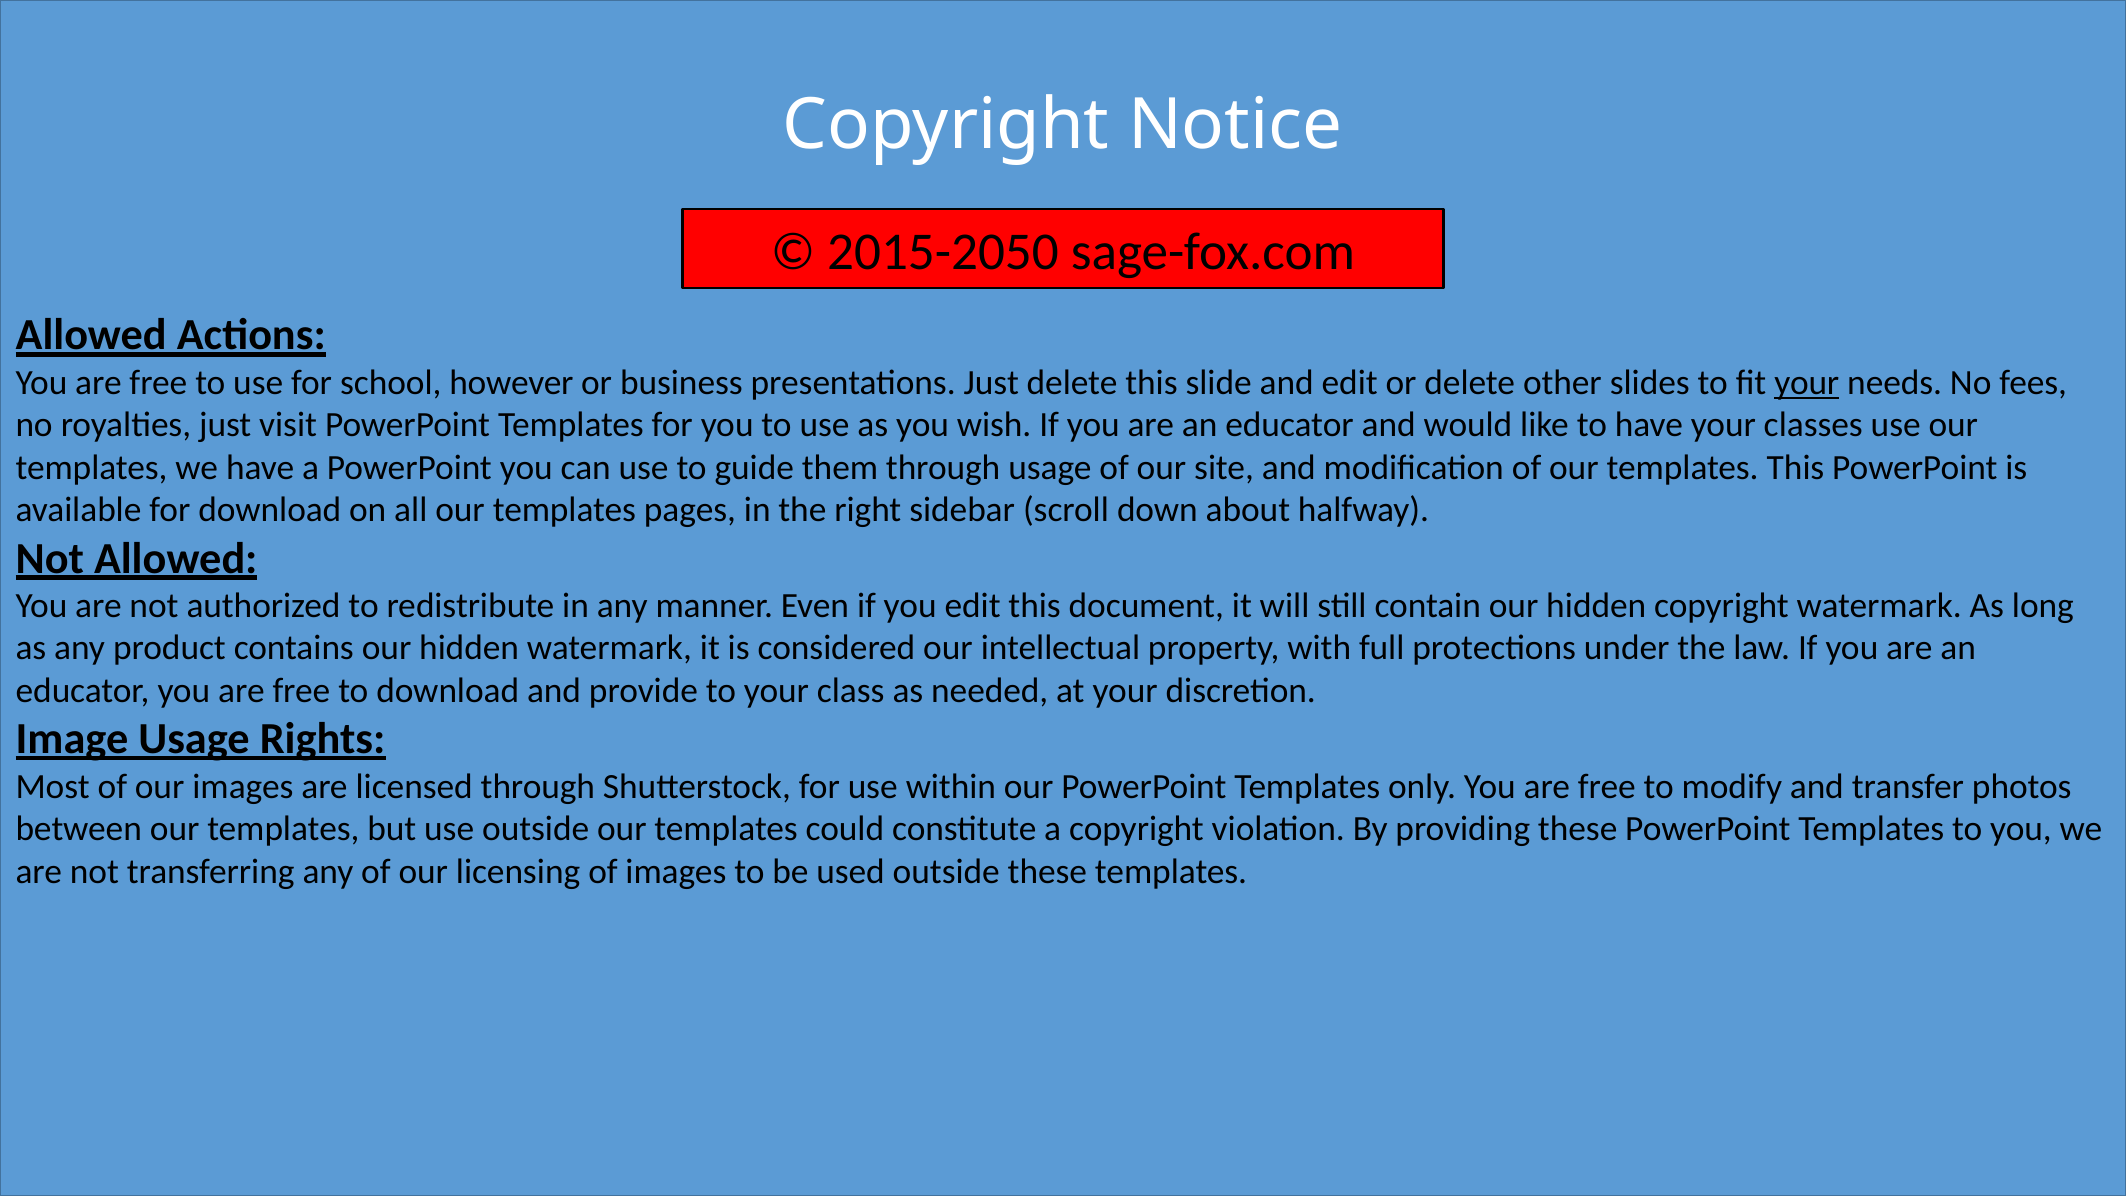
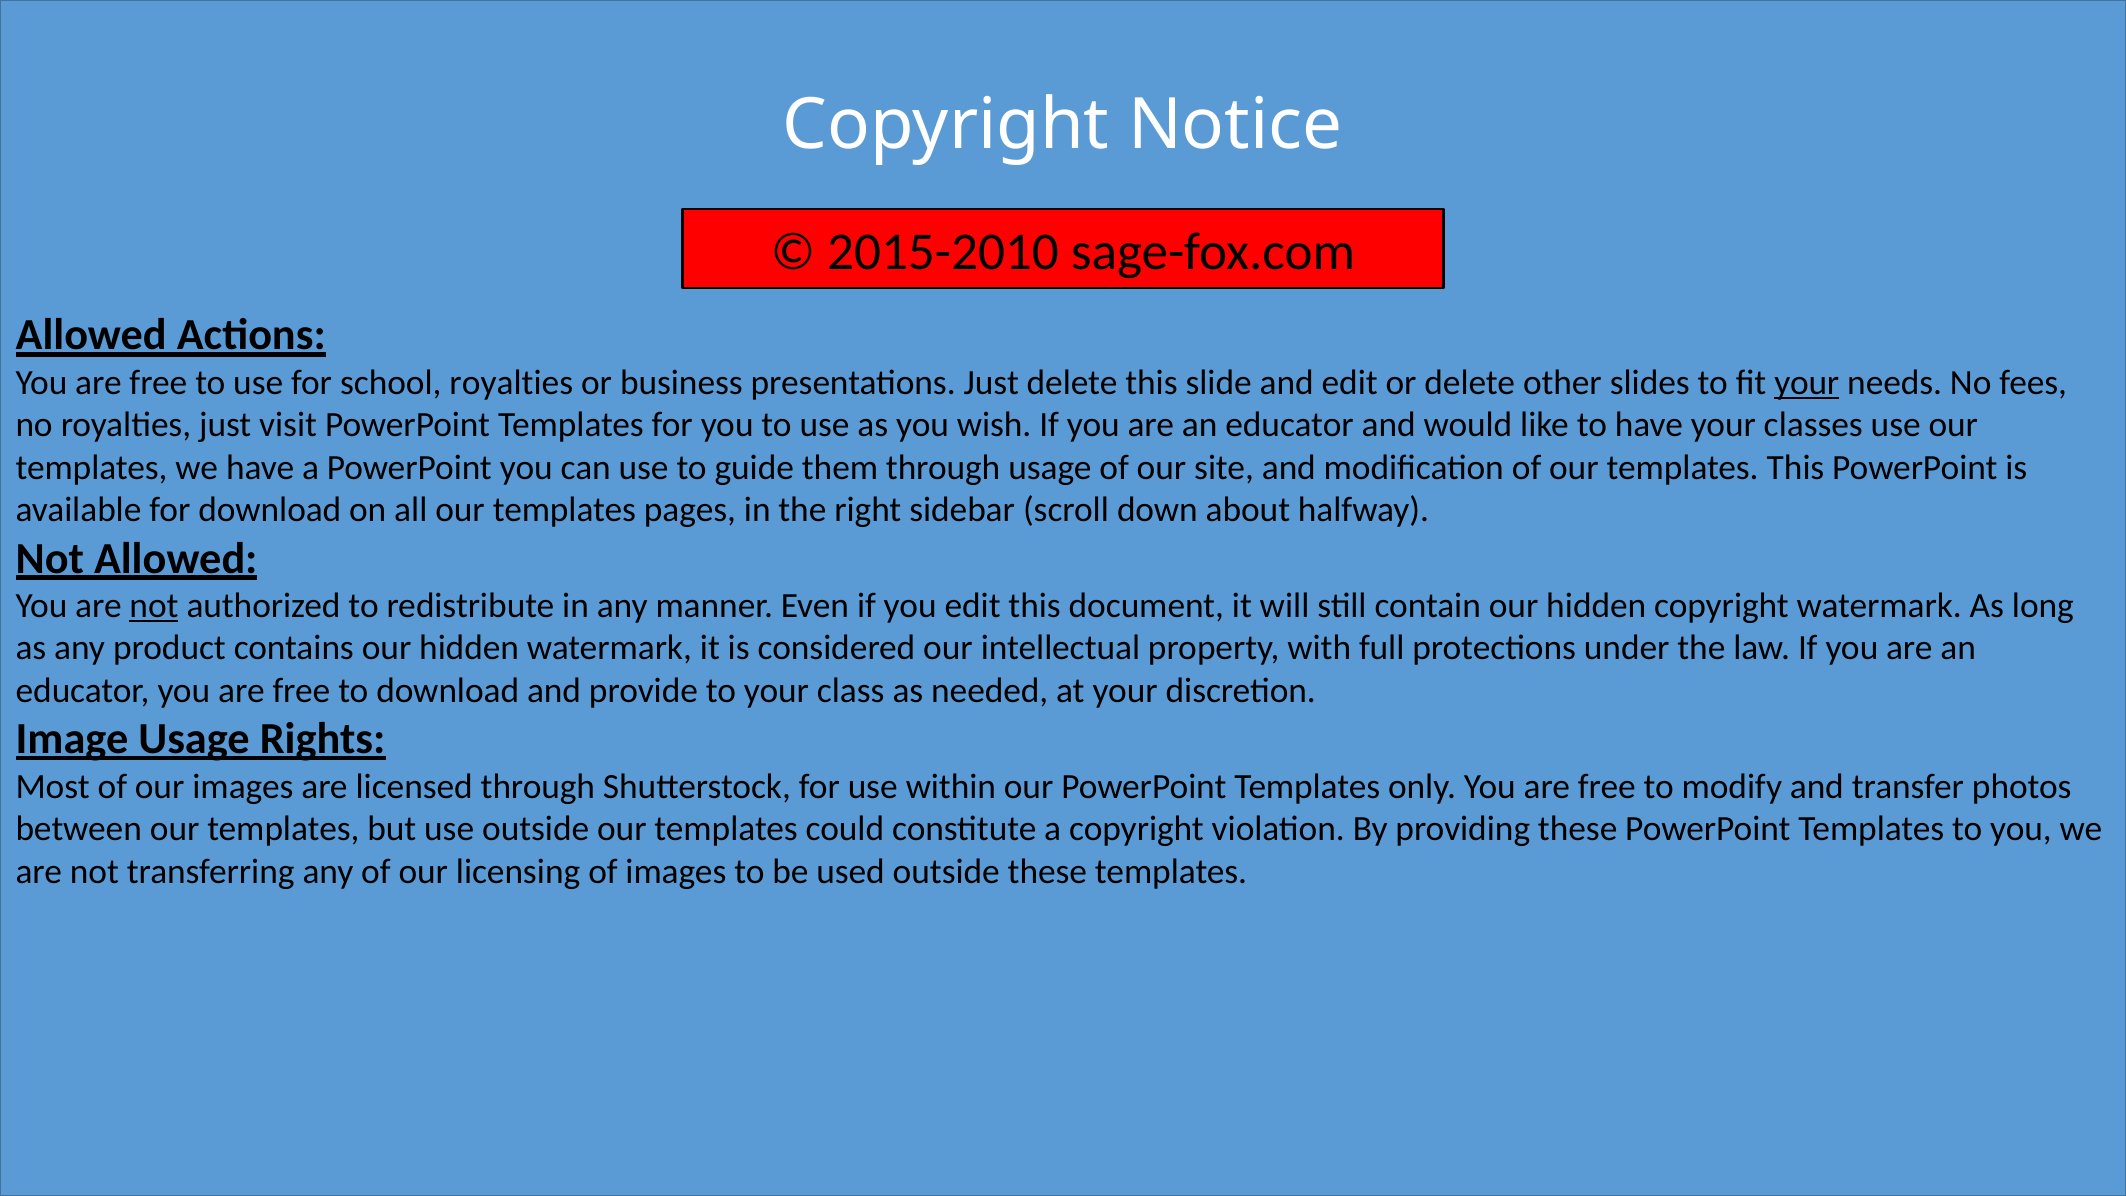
2015-2050: 2015-2050 -> 2015-2010
school however: however -> royalties
not at (154, 606) underline: none -> present
